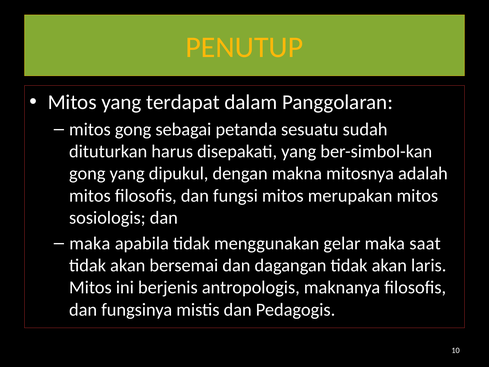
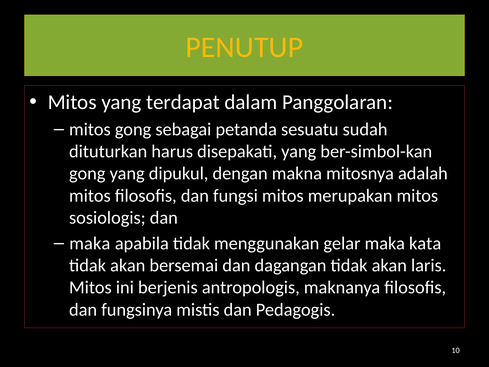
saat: saat -> kata
